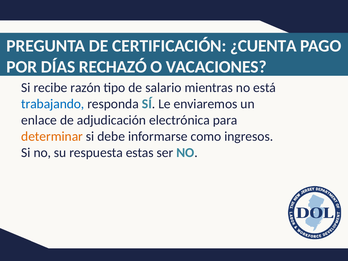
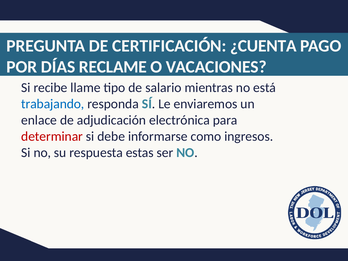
RECHAZÓ: RECHAZÓ -> RECLAME
razón: razón -> llame
determinar colour: orange -> red
